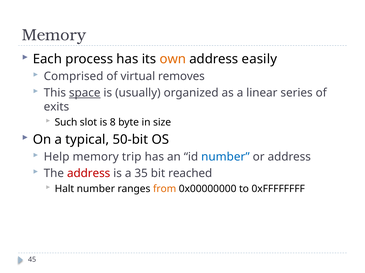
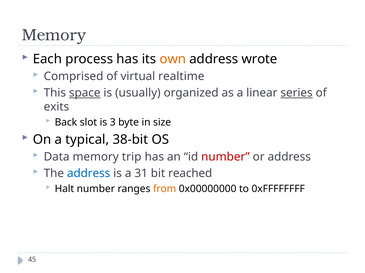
easily: easily -> wrote
removes: removes -> realtime
series underline: none -> present
Such: Such -> Back
8: 8 -> 3
50-bit: 50-bit -> 38-bit
Help: Help -> Data
number at (225, 157) colour: blue -> red
address at (89, 174) colour: red -> blue
35: 35 -> 31
